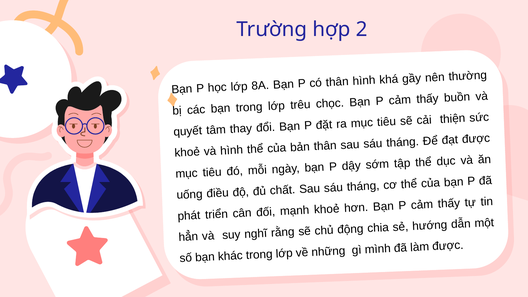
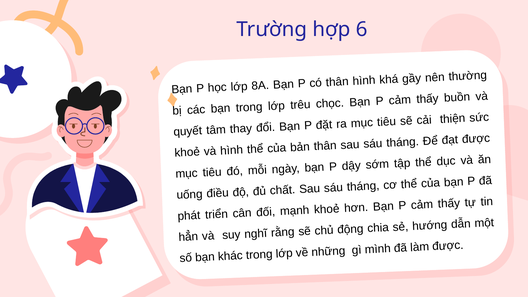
2: 2 -> 6
